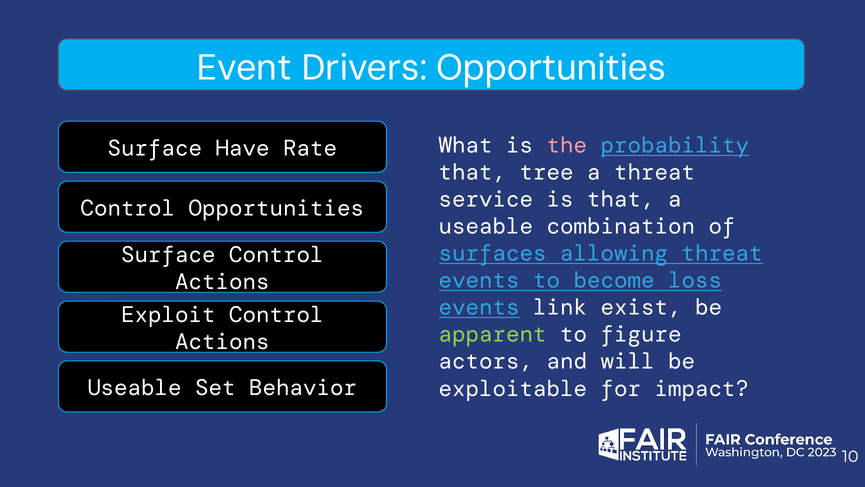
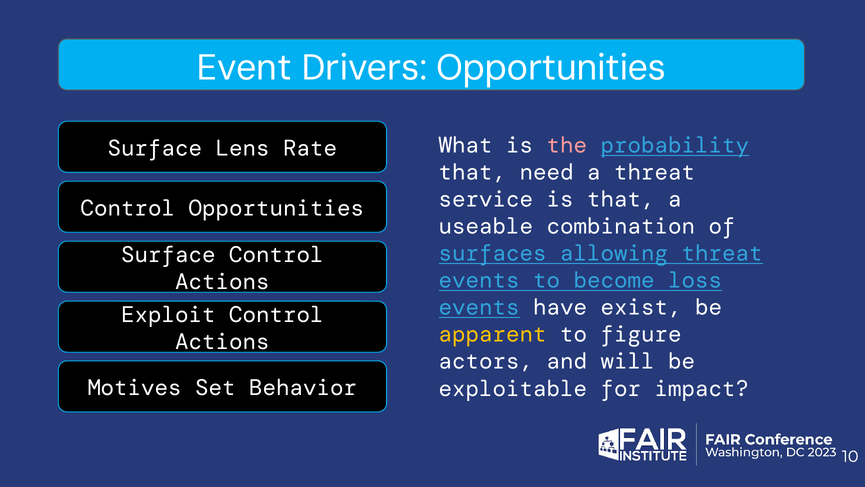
Have: Have -> Lens
tree: tree -> need
link: link -> have
apparent colour: light green -> yellow
Useable at (135, 388): Useable -> Motives
